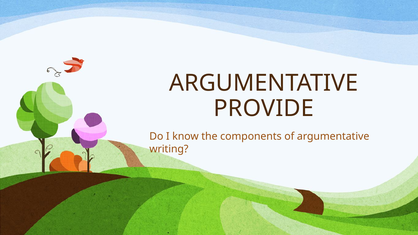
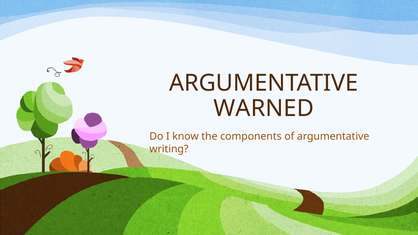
PROVIDE: PROVIDE -> WARNED
